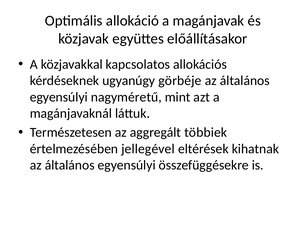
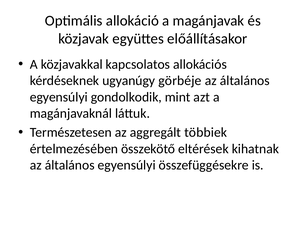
nagyméretű: nagyméretű -> gondolkodik
jellegével: jellegével -> összekötő
